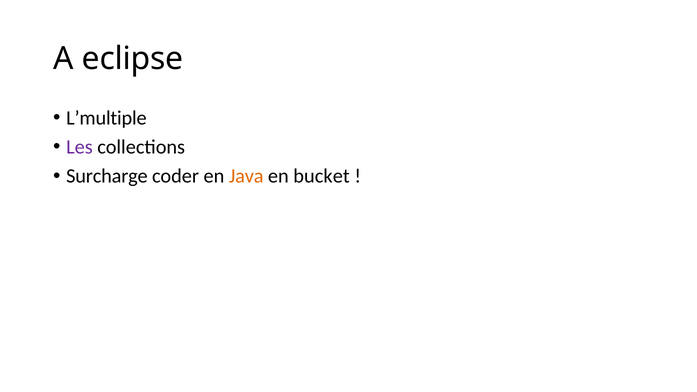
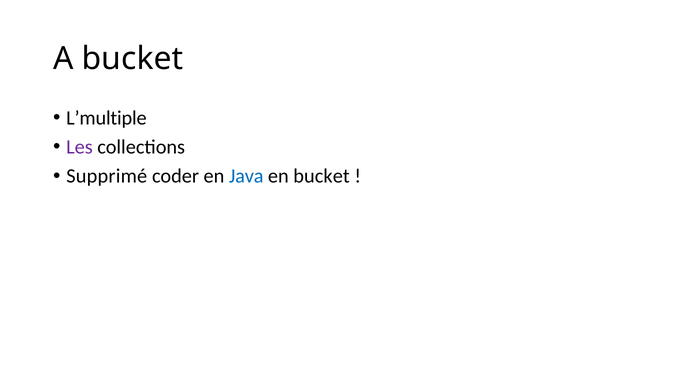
A eclipse: eclipse -> bucket
Surcharge: Surcharge -> Supprimé
Java colour: orange -> blue
